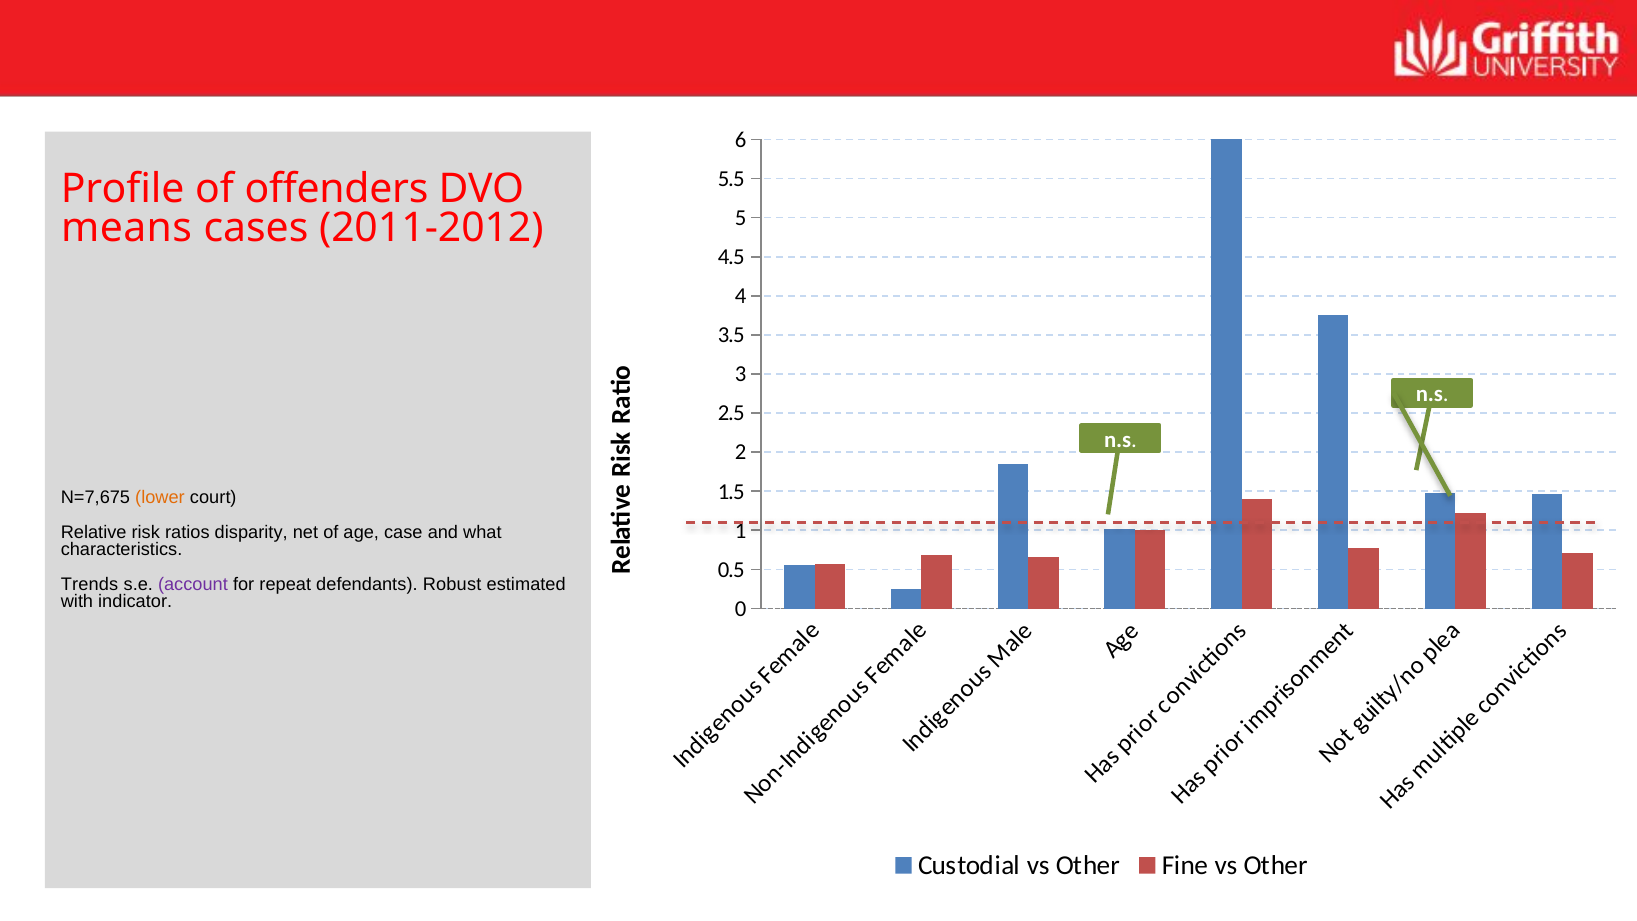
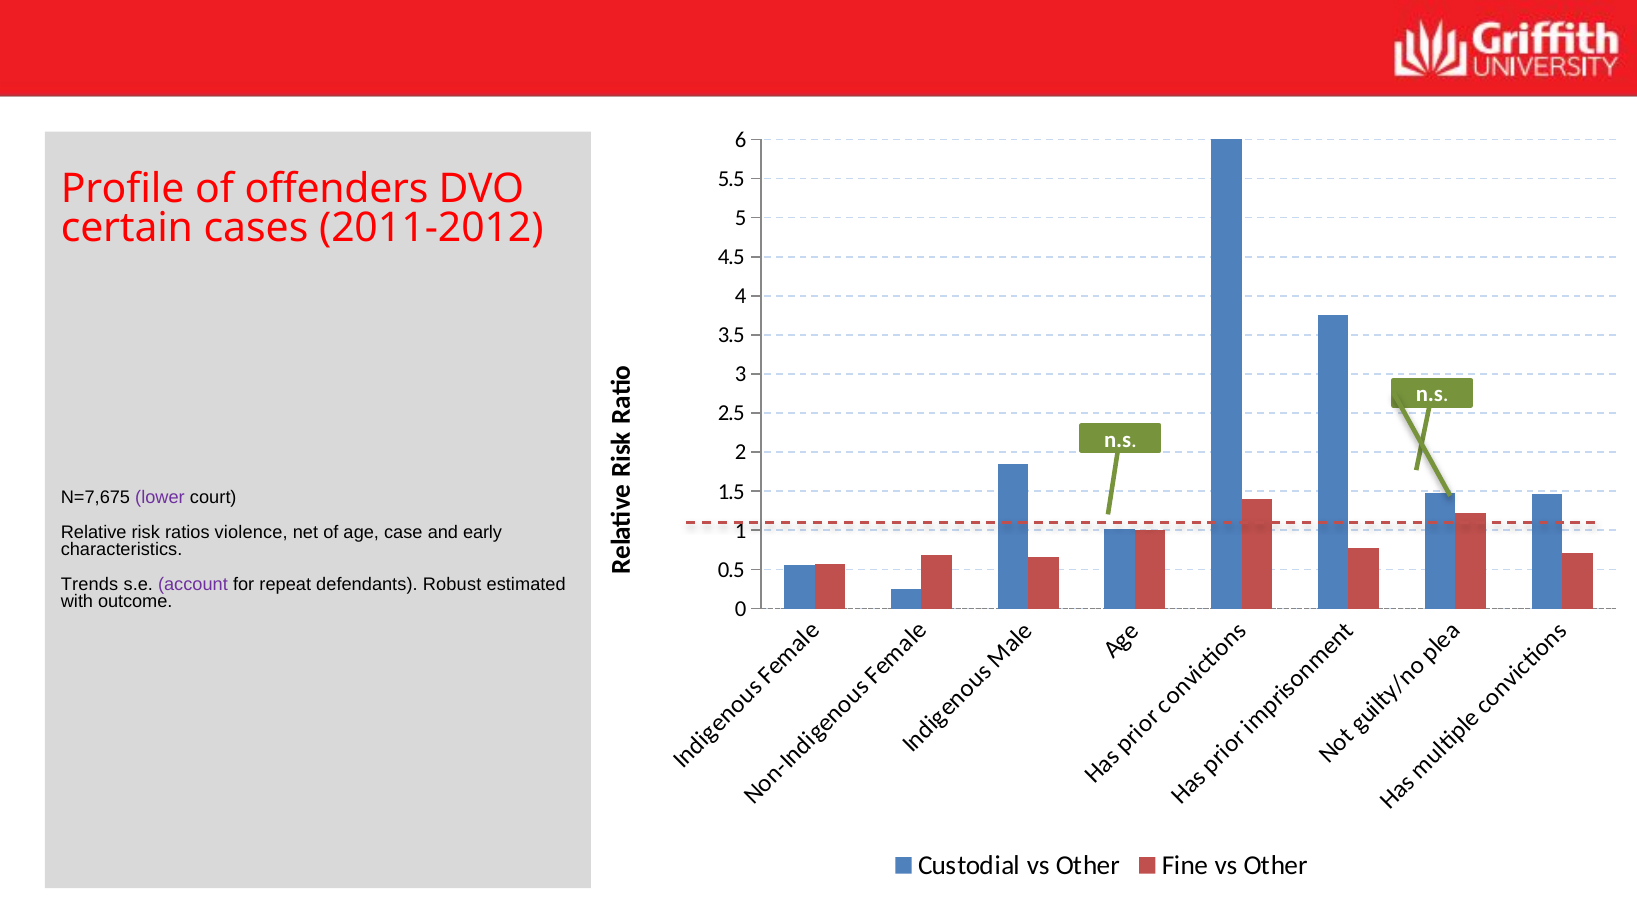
means: means -> certain
lower colour: orange -> purple
disparity: disparity -> violence
what: what -> early
indicator: indicator -> outcome
